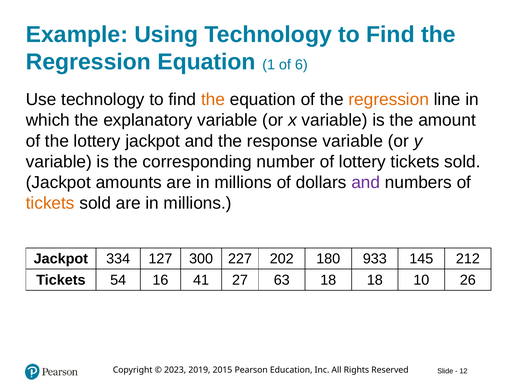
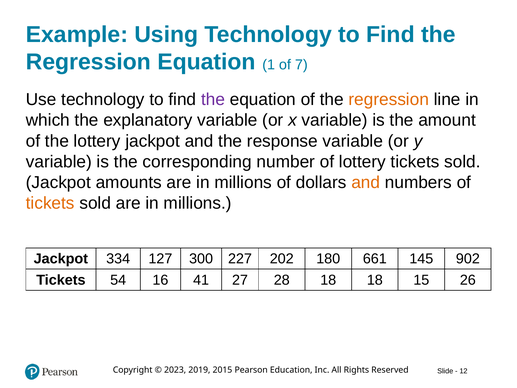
6: 6 -> 7
the at (213, 100) colour: orange -> purple
and at (366, 182) colour: purple -> orange
933: 933 -> 661
212: 212 -> 902
63: 63 -> 28
10: 10 -> 15
